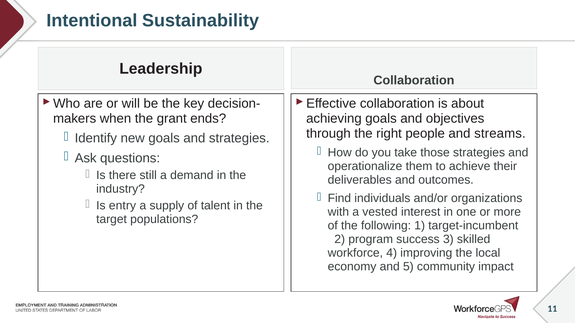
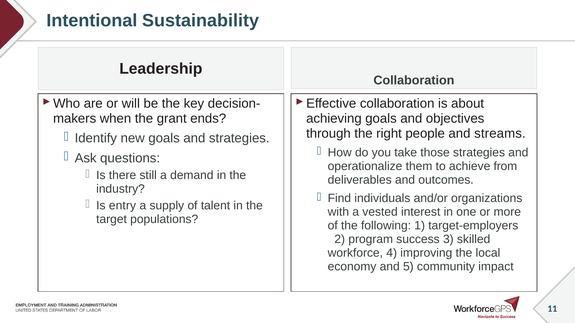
their: their -> from
target-incumbent: target-incumbent -> target-employers
